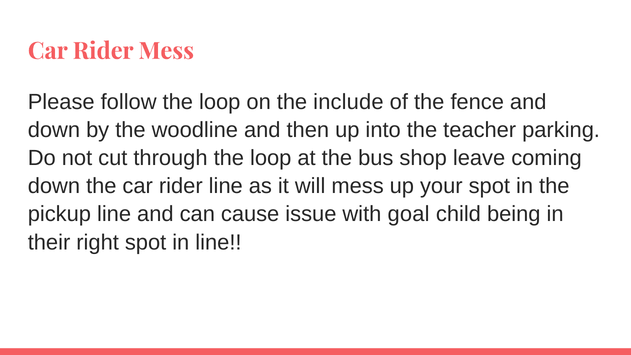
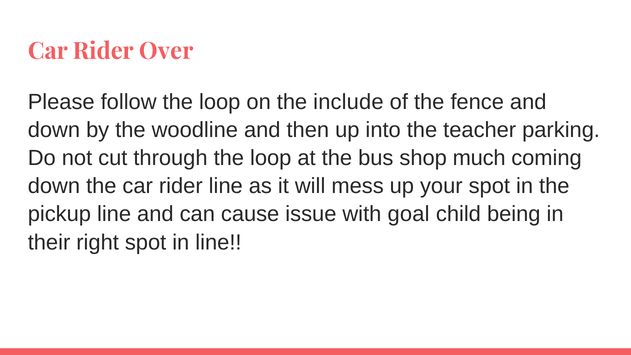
Rider Mess: Mess -> Over
leave: leave -> much
